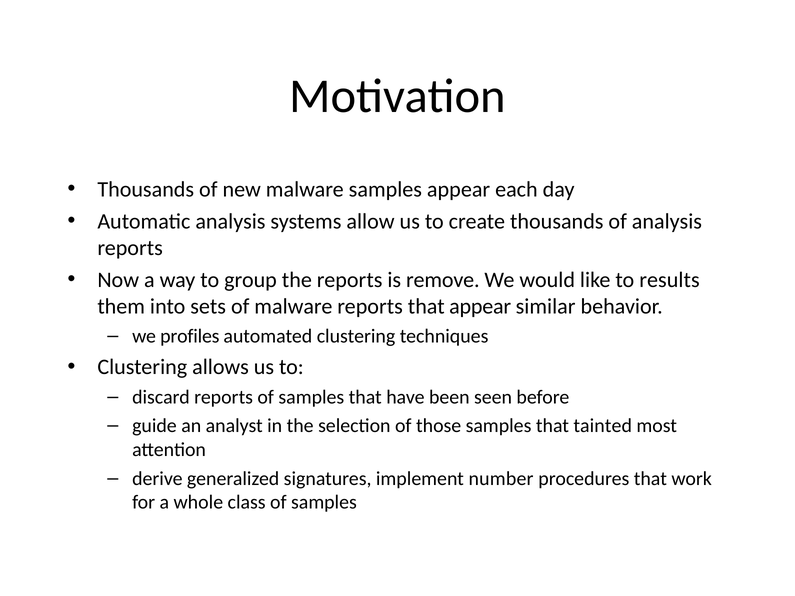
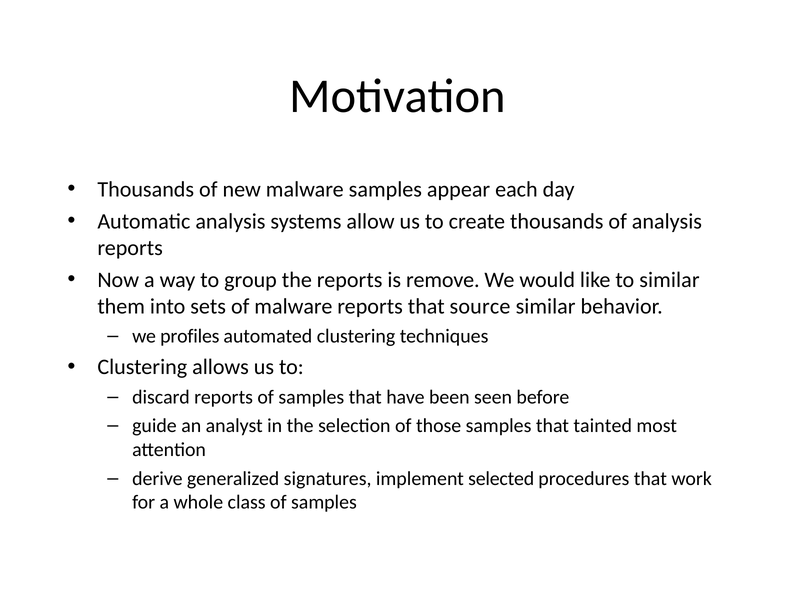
to results: results -> similar
that appear: appear -> source
number: number -> selected
